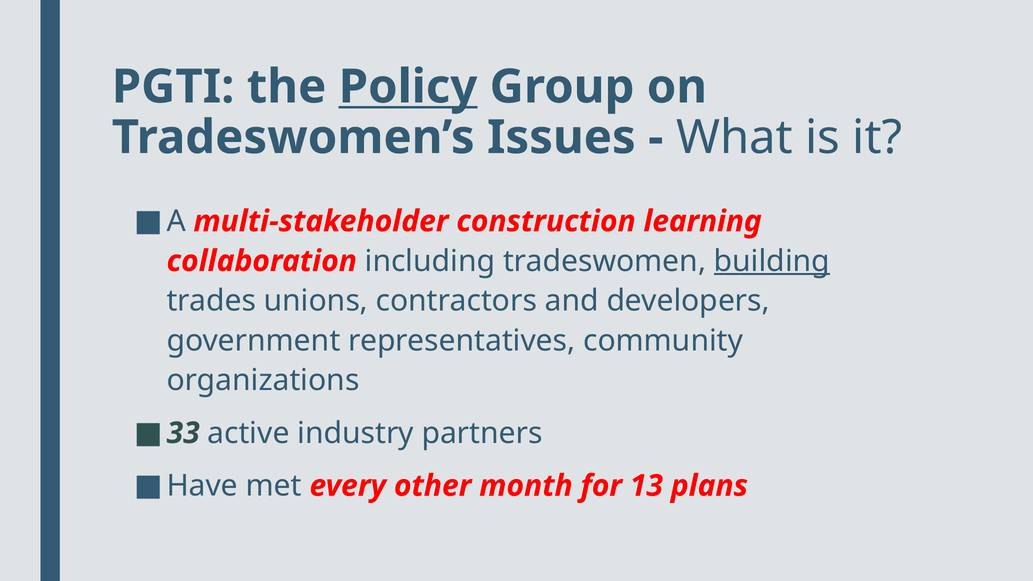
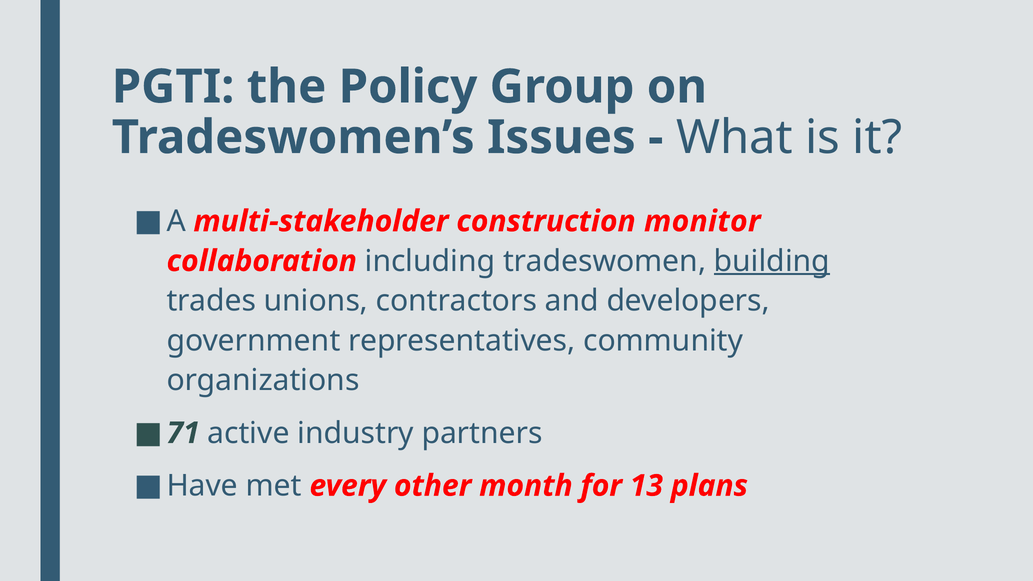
Policy underline: present -> none
learning: learning -> monitor
33: 33 -> 71
